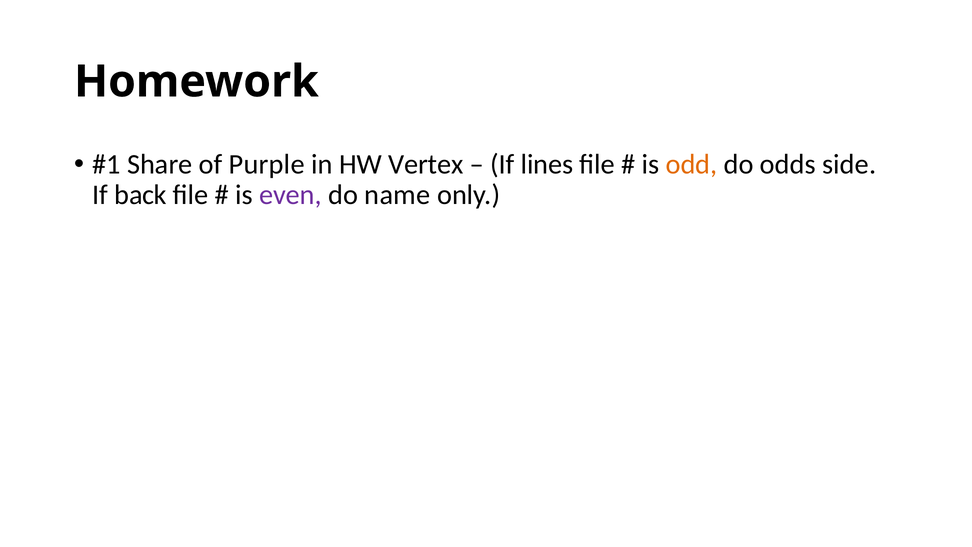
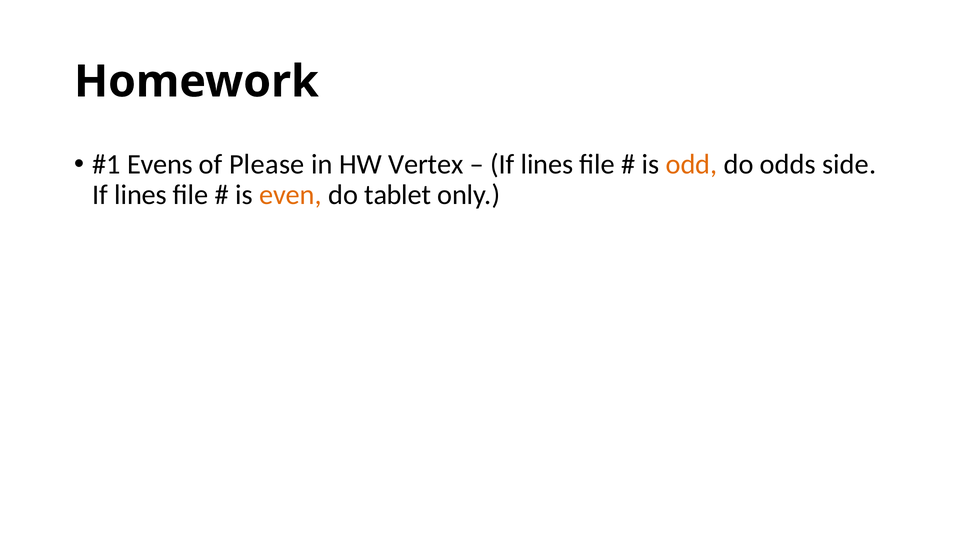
Share: Share -> Evens
Purple: Purple -> Please
back at (141, 195): back -> lines
even colour: purple -> orange
name: name -> tablet
